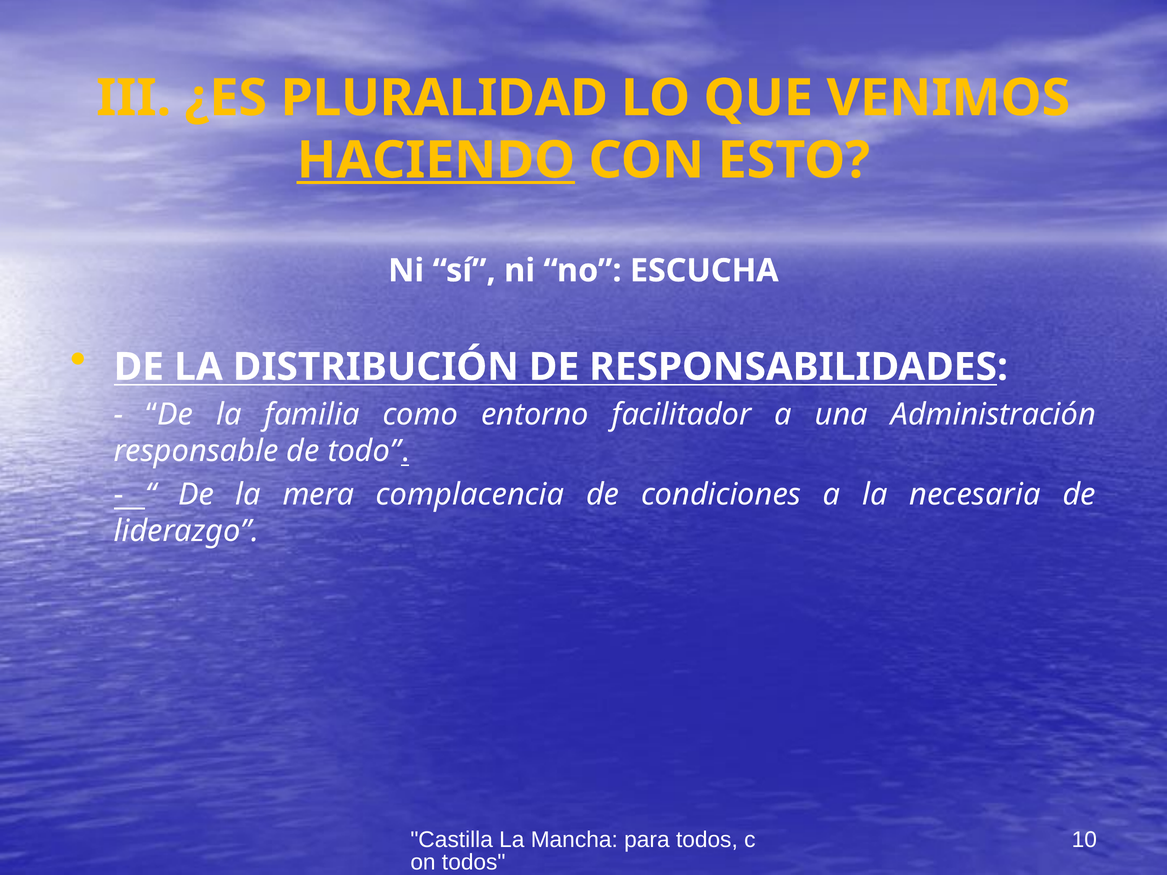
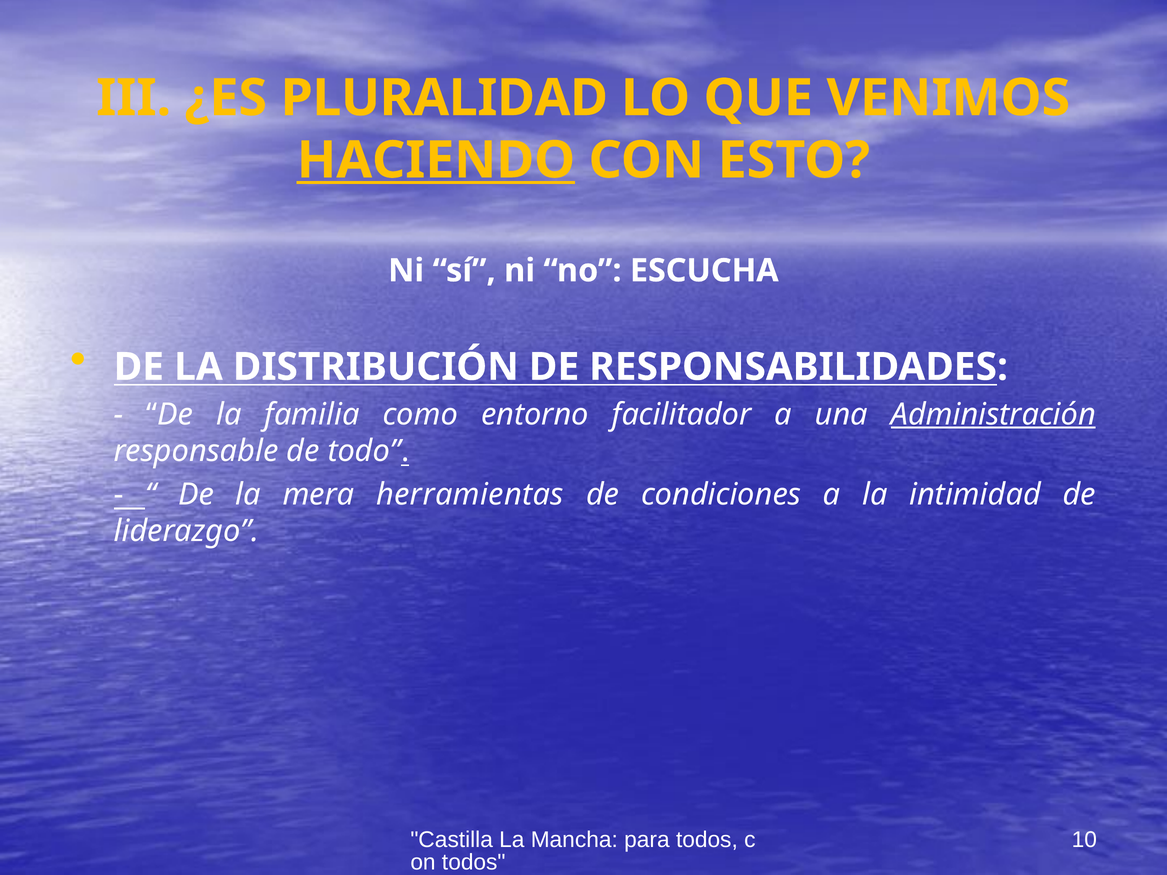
Administración underline: none -> present
complacencia: complacencia -> herramientas
necesaria: necesaria -> intimidad
